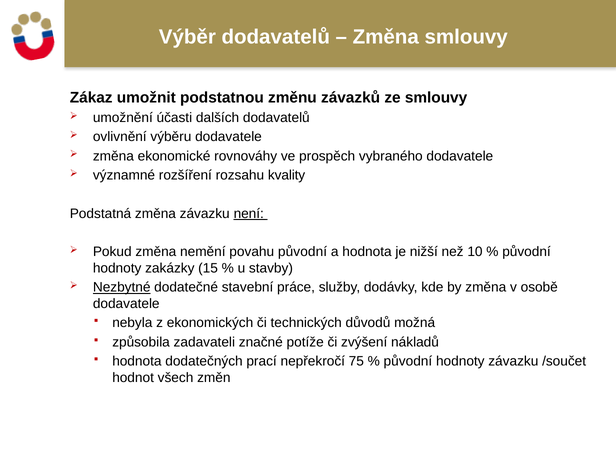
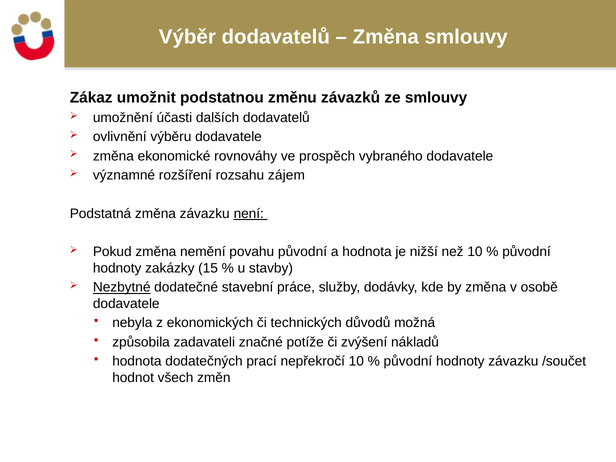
kvality: kvality -> zájem
nepřekročí 75: 75 -> 10
